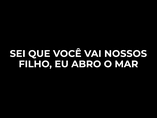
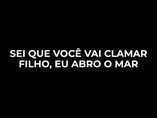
NOSSOS: NOSSOS -> CLAMAR
